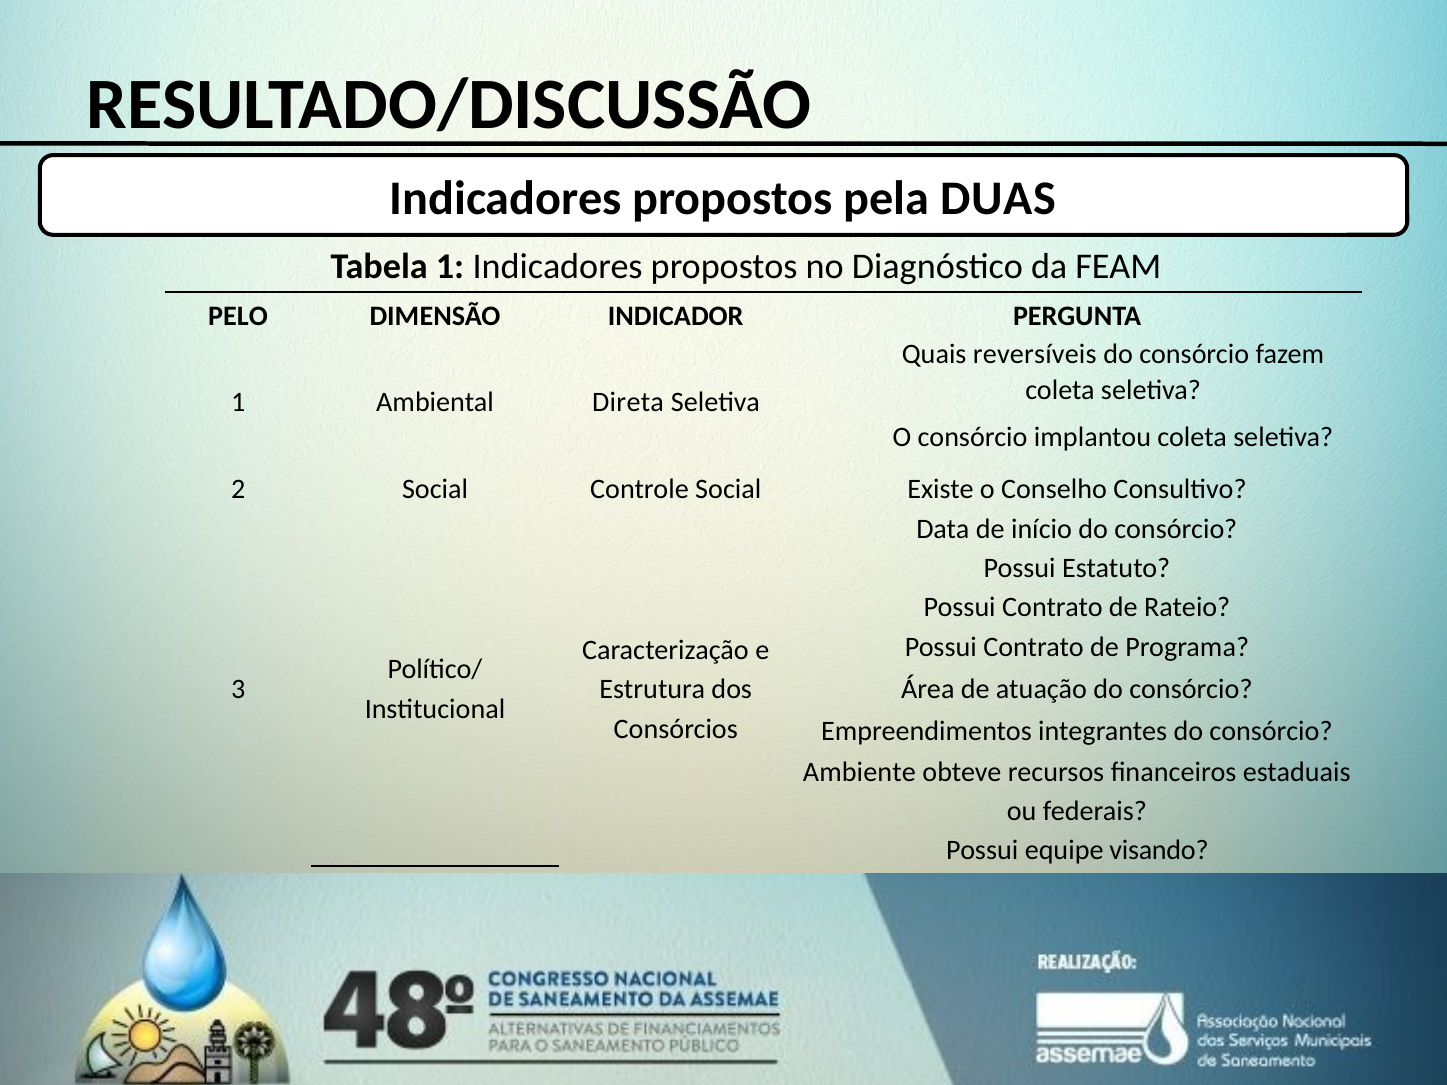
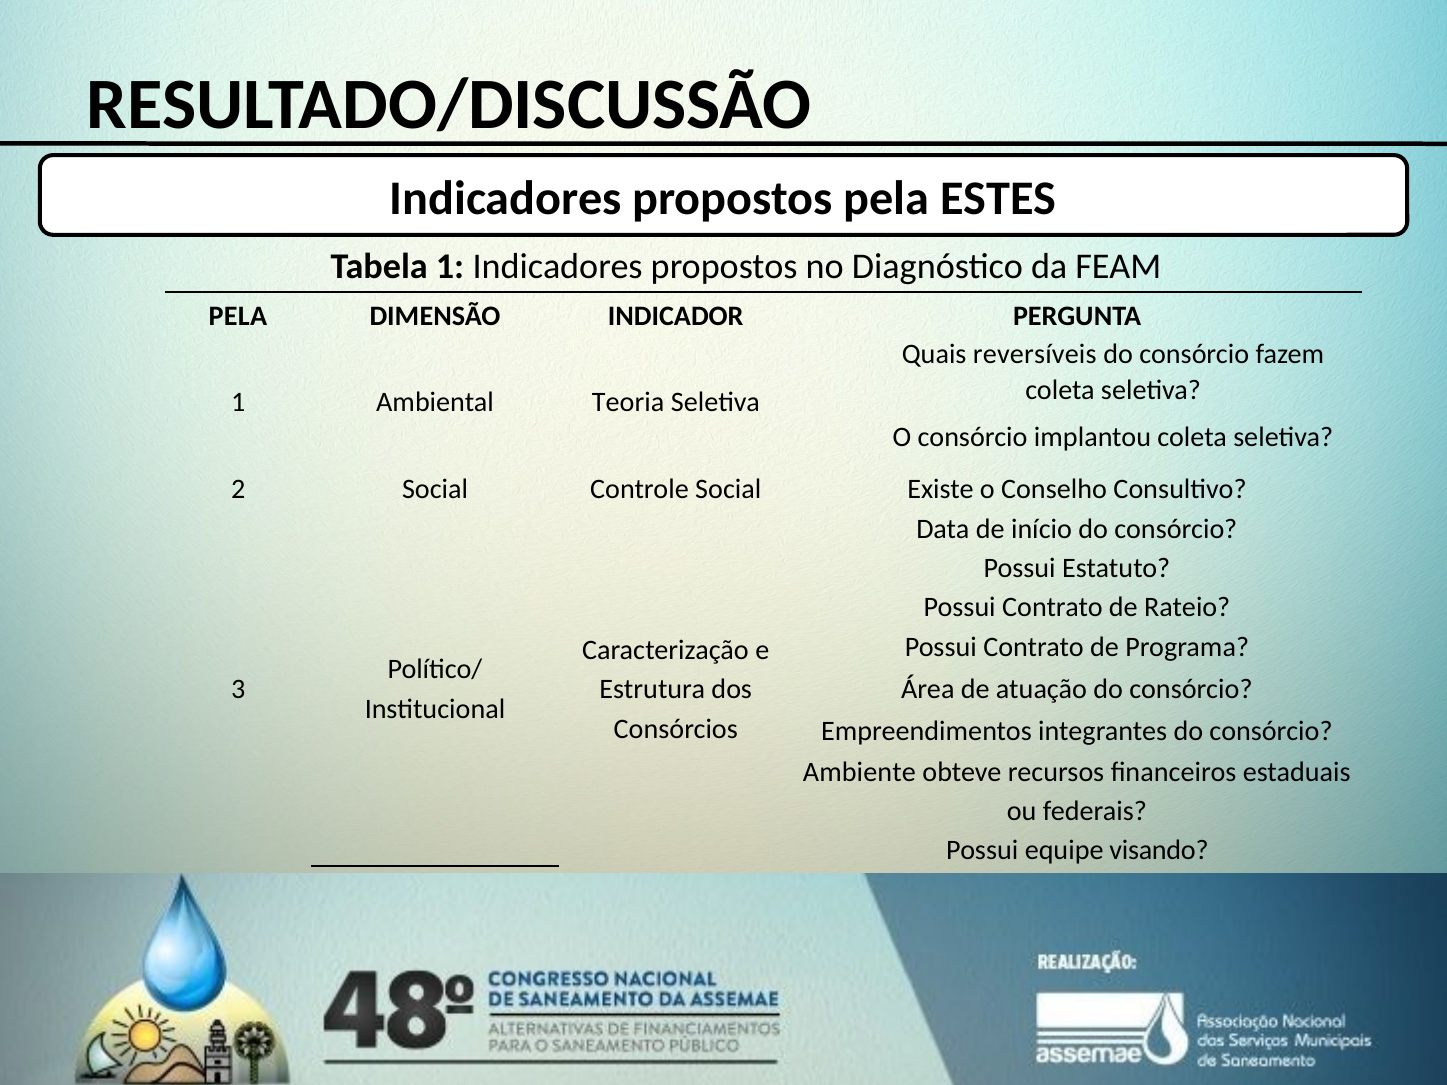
DUAS: DUAS -> ESTES
PELO at (238, 316): PELO -> PELA
Direta: Direta -> Teoria
